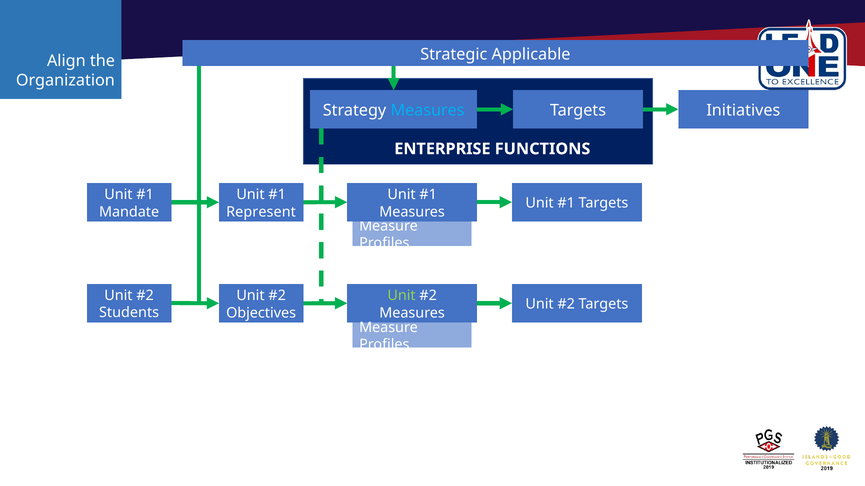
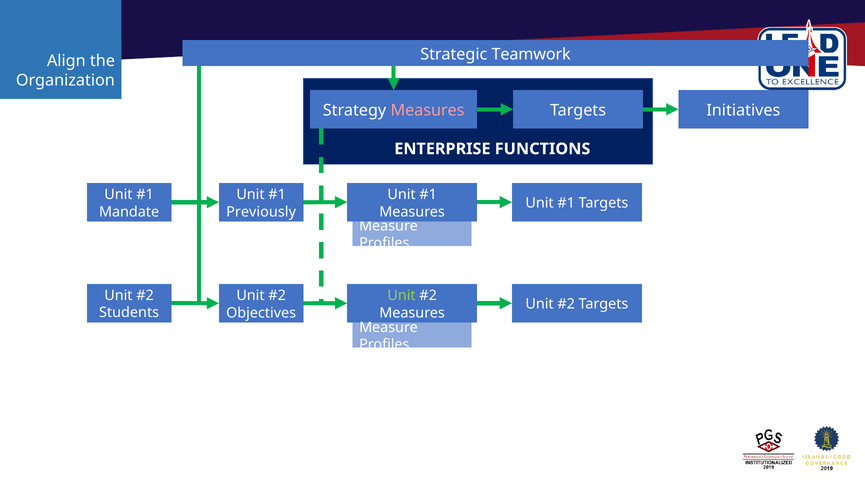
Applicable: Applicable -> Teamwork
Measures at (427, 111) colour: light blue -> pink
Represent: Represent -> Previously
